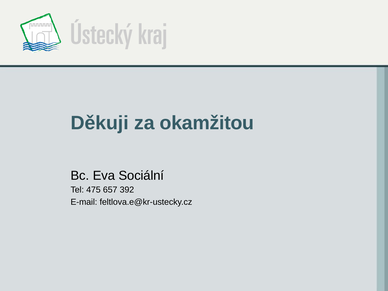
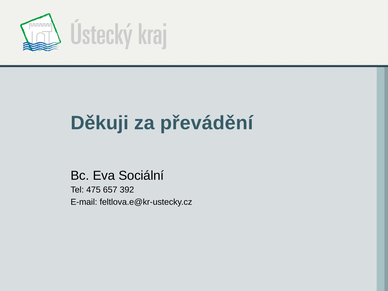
okamžitou: okamžitou -> převádění
